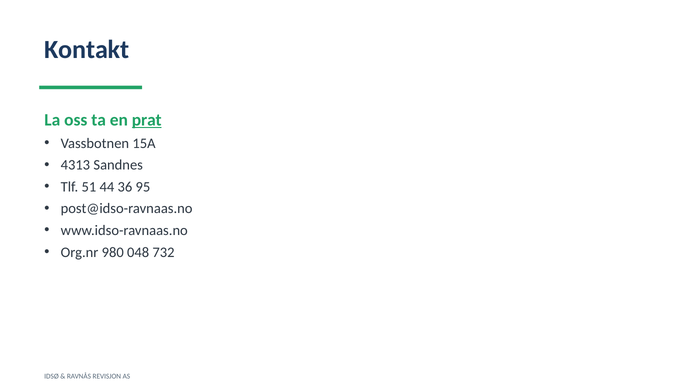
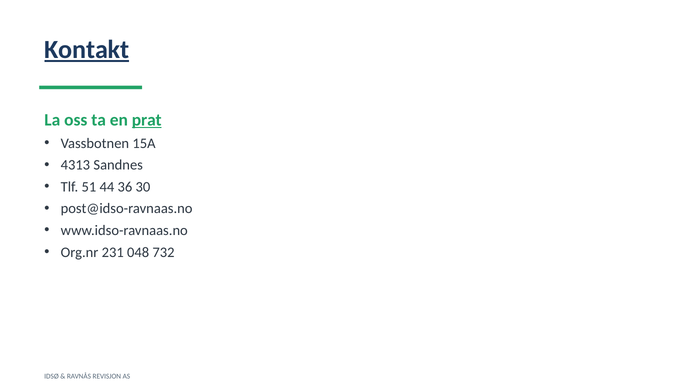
Kontakt underline: none -> present
95: 95 -> 30
980: 980 -> 231
